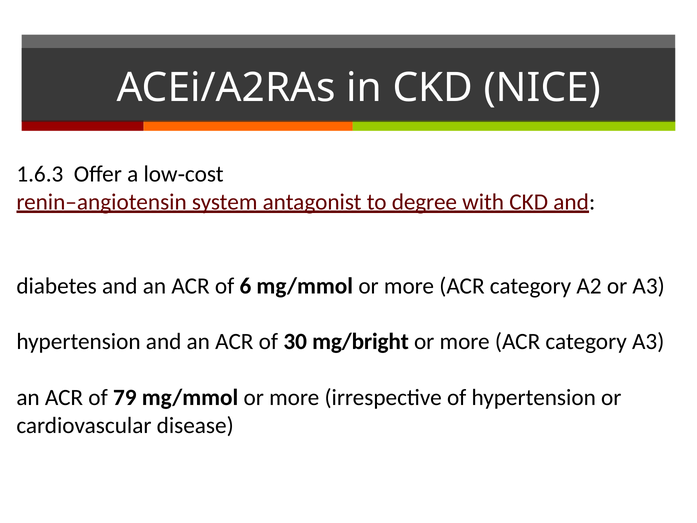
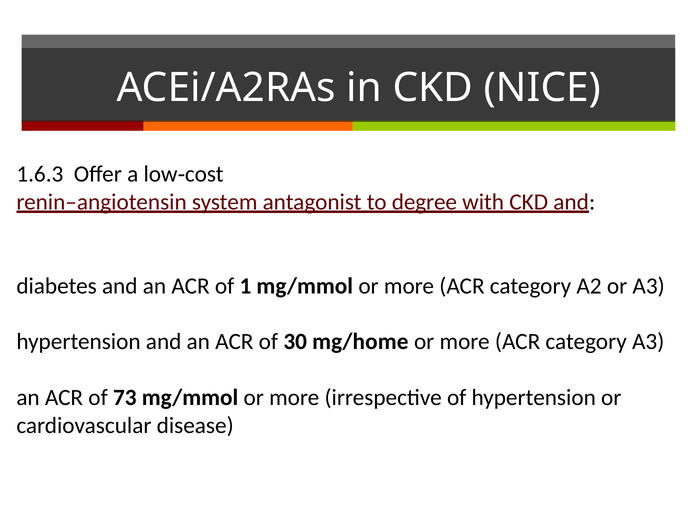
6: 6 -> 1
mg/bright: mg/bright -> mg/home
79: 79 -> 73
